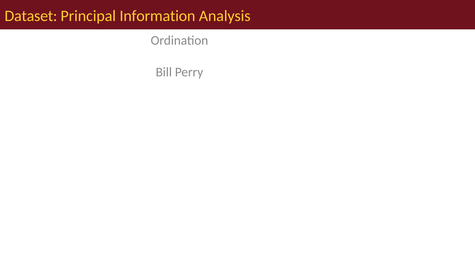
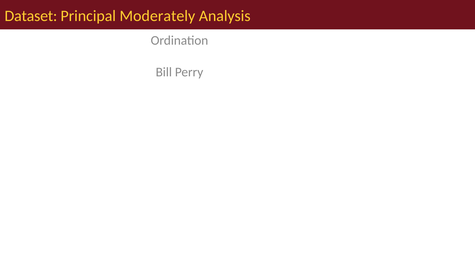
Information: Information -> Moderately
